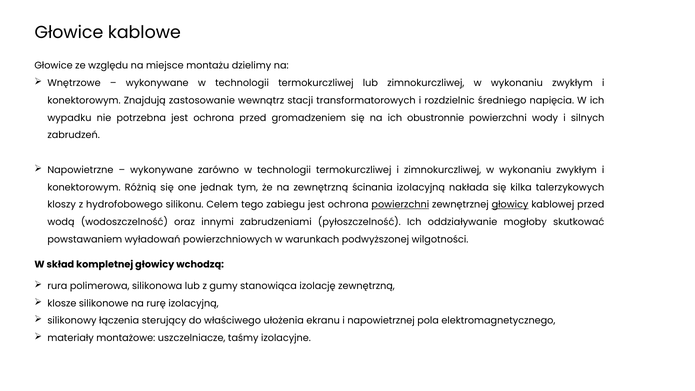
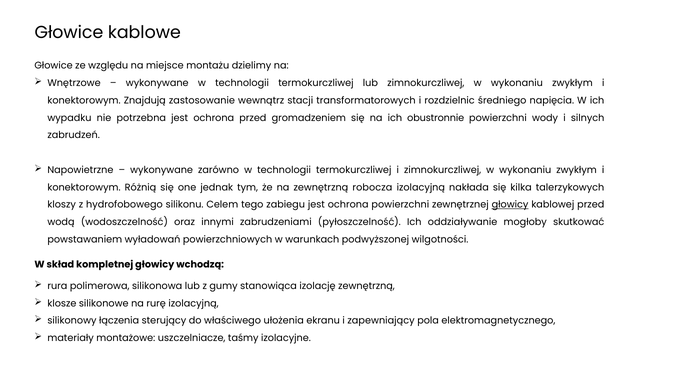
ścinania: ścinania -> robocza
powierzchni at (400, 205) underline: present -> none
napowietrznej: napowietrznej -> zapewniający
